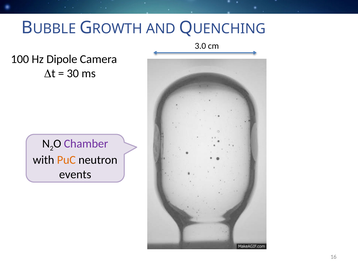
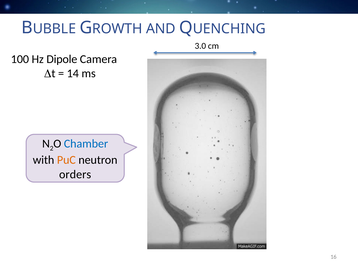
30: 30 -> 14
Chamber colour: purple -> blue
events: events -> orders
